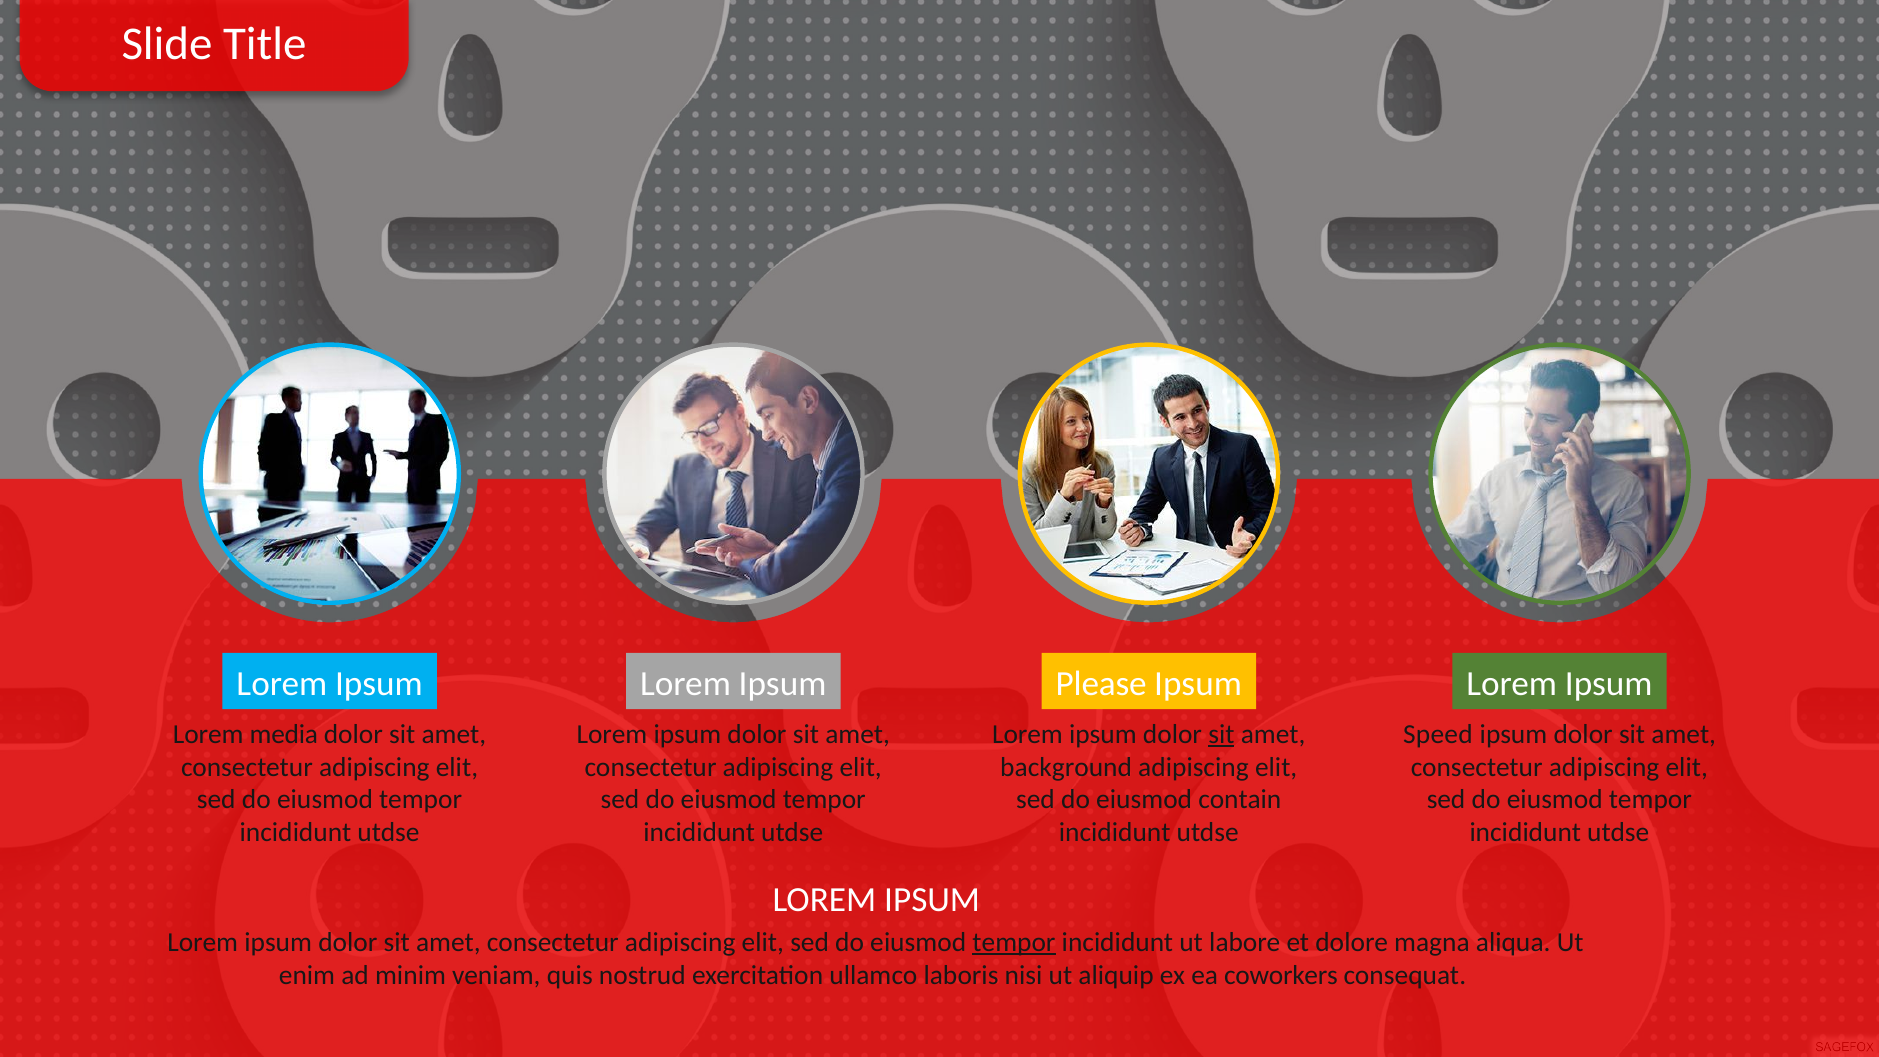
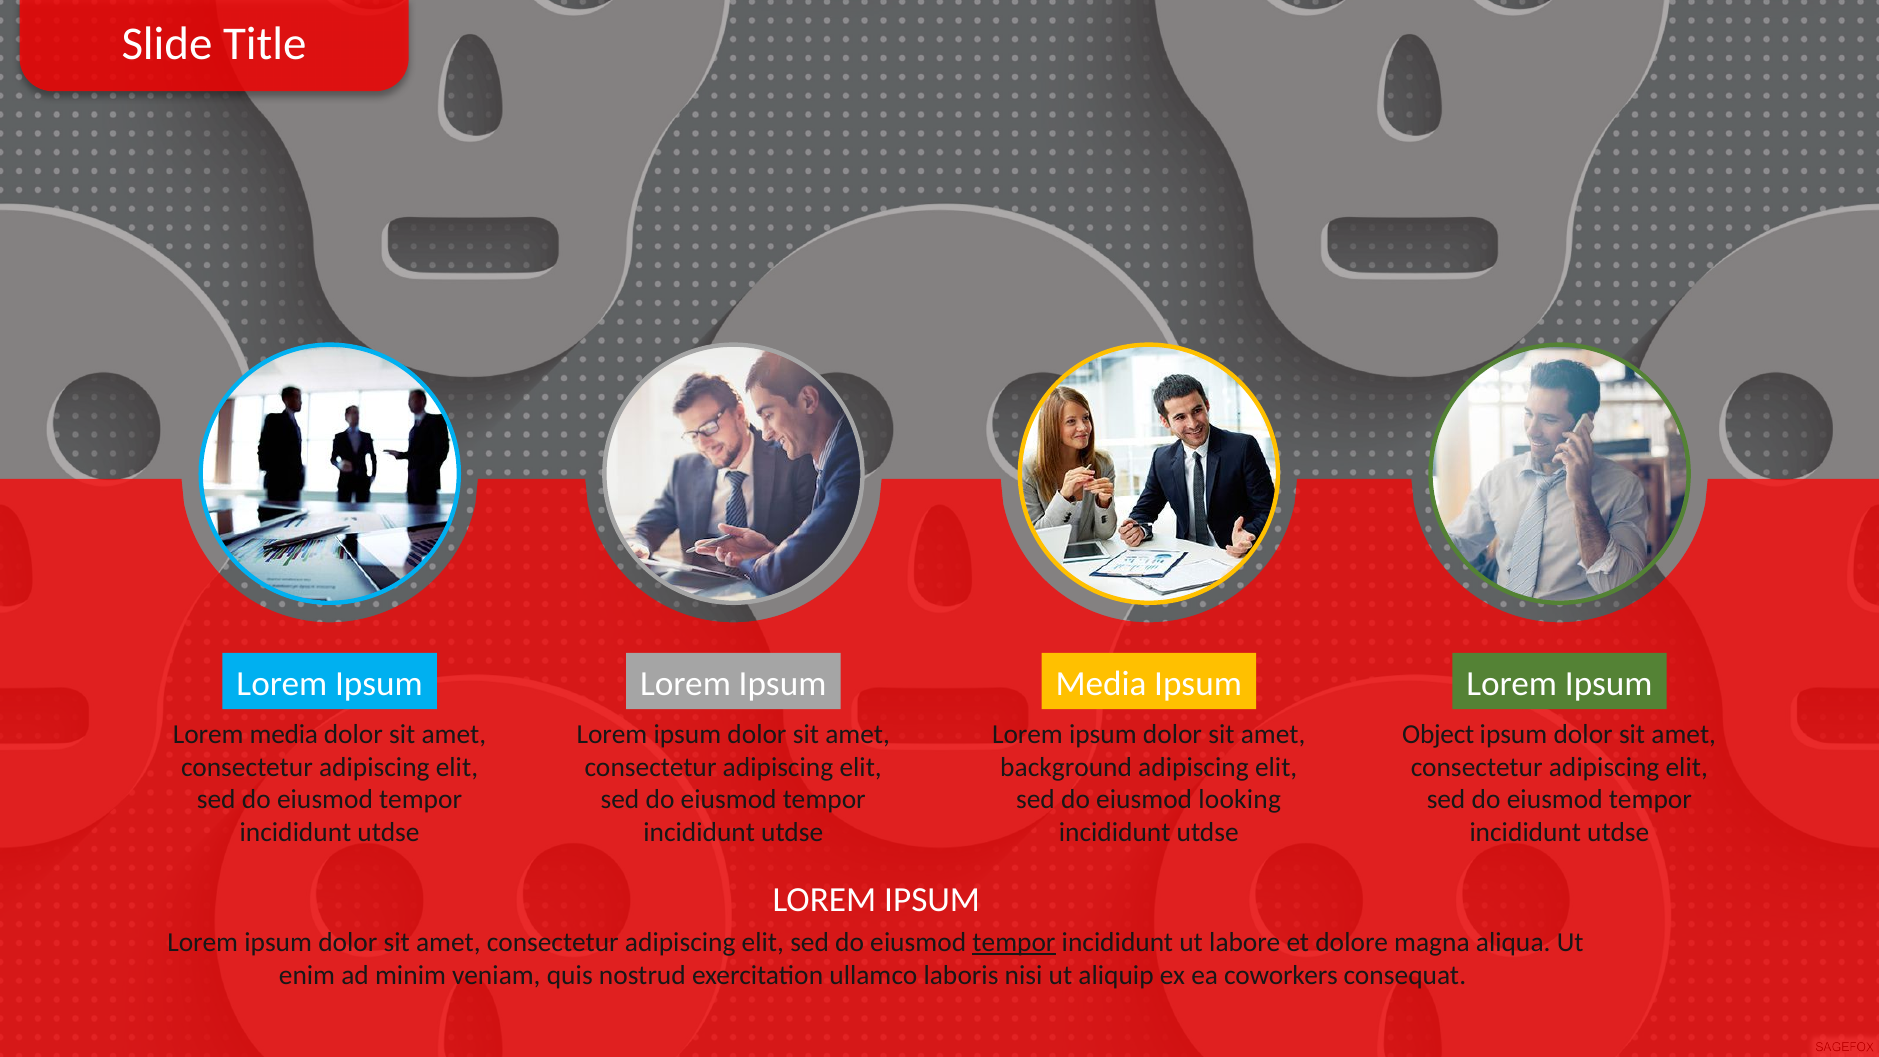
Please at (1101, 683): Please -> Media
sit at (1221, 734) underline: present -> none
Speed: Speed -> Object
contain: contain -> looking
